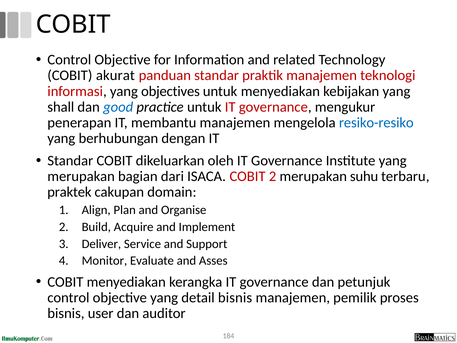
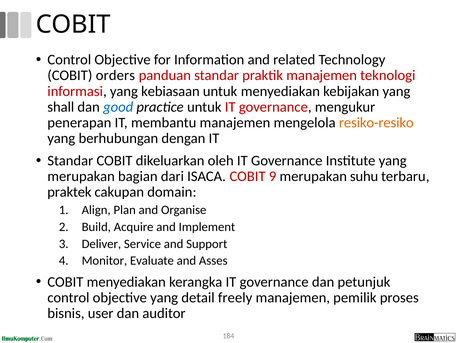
akurat: akurat -> orders
objectives: objectives -> kebiasaan
resiko-resiko colour: blue -> orange
COBIT 2: 2 -> 9
detail bisnis: bisnis -> freely
